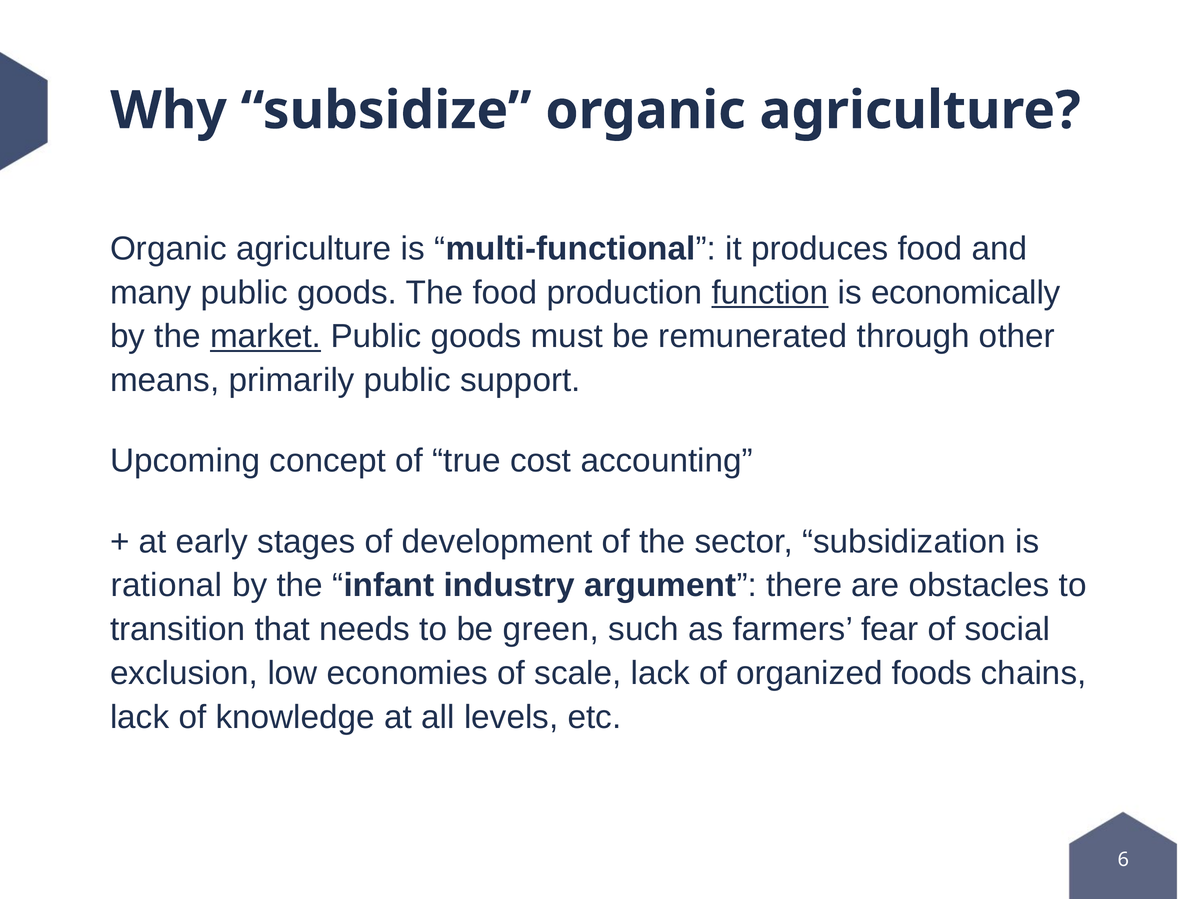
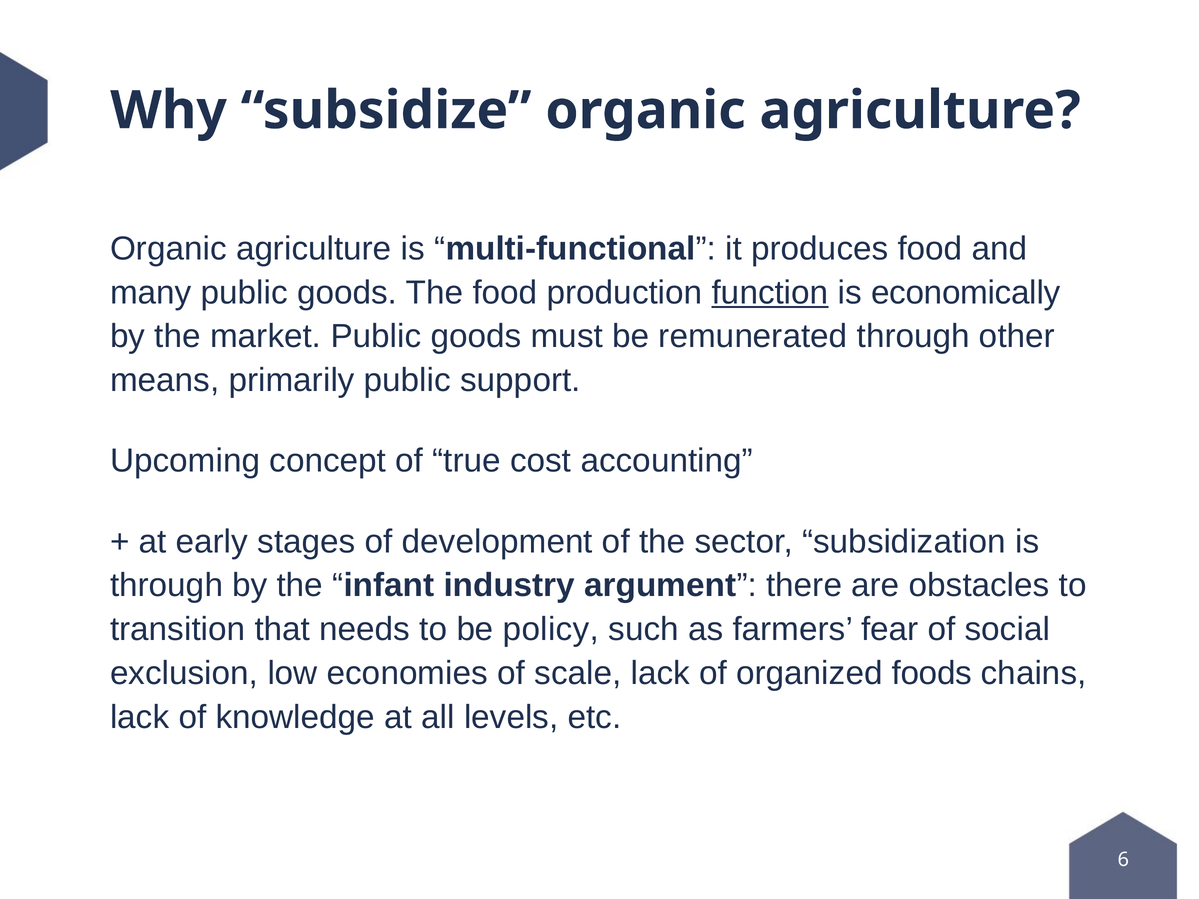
market underline: present -> none
rational at (166, 586): rational -> through
green: green -> policy
